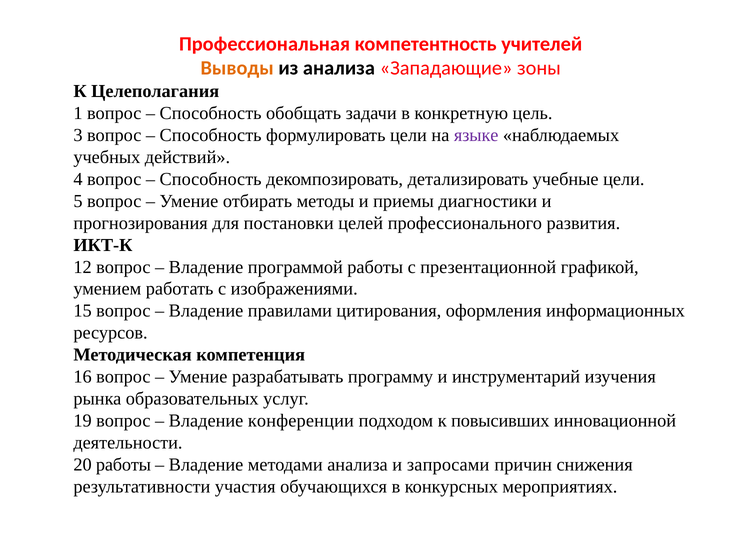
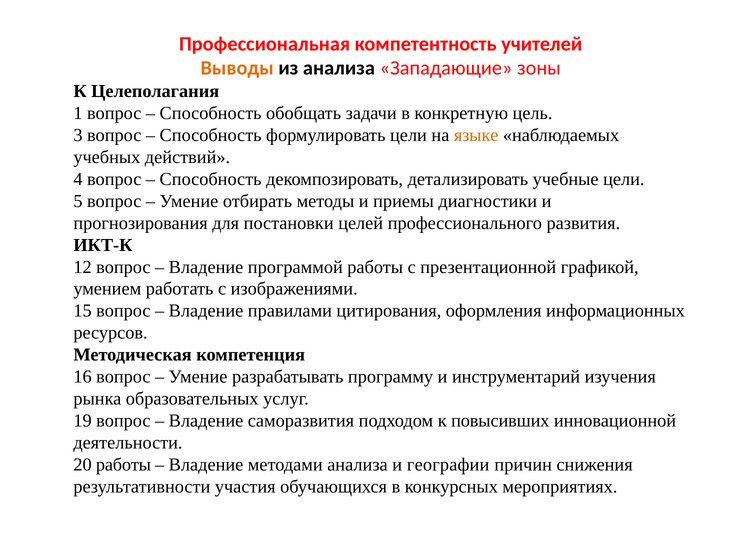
языке colour: purple -> orange
конференции: конференции -> саморазвития
запросами: запросами -> географии
